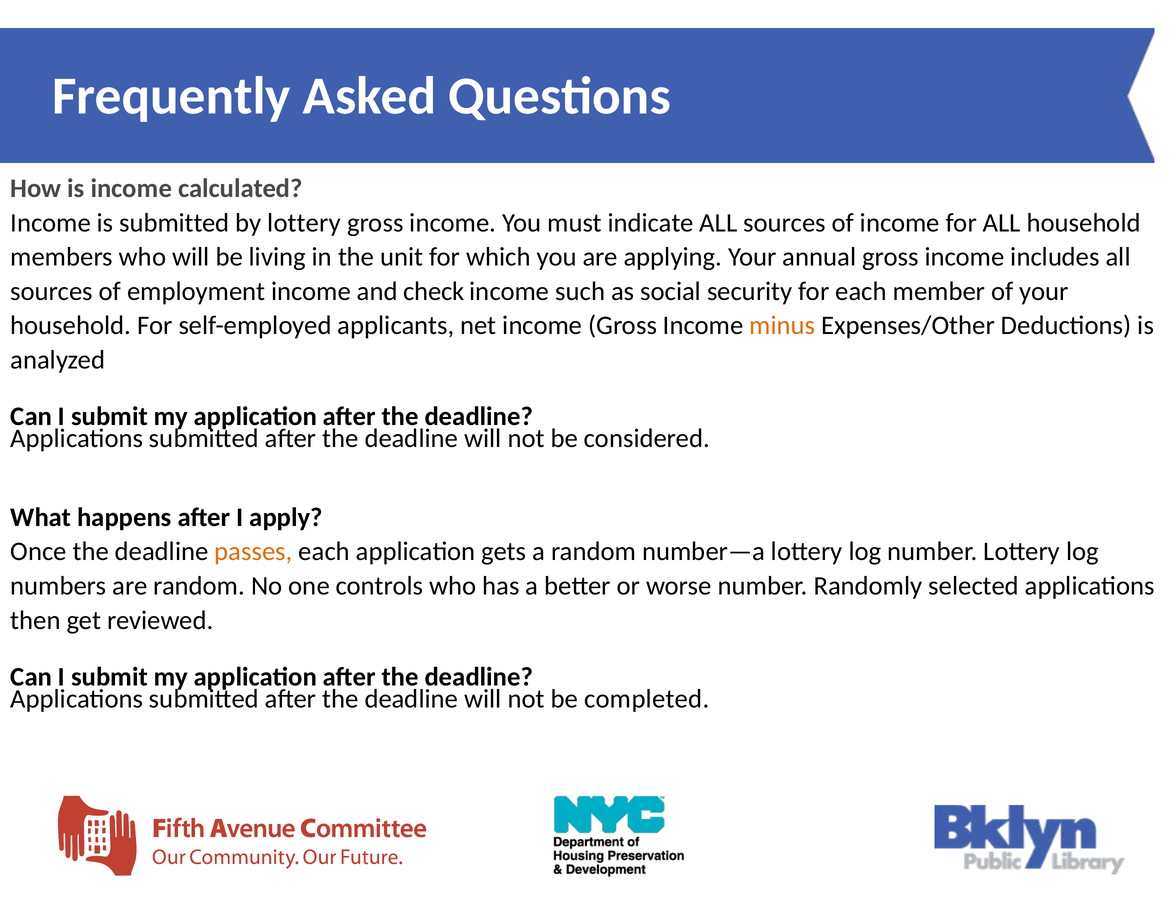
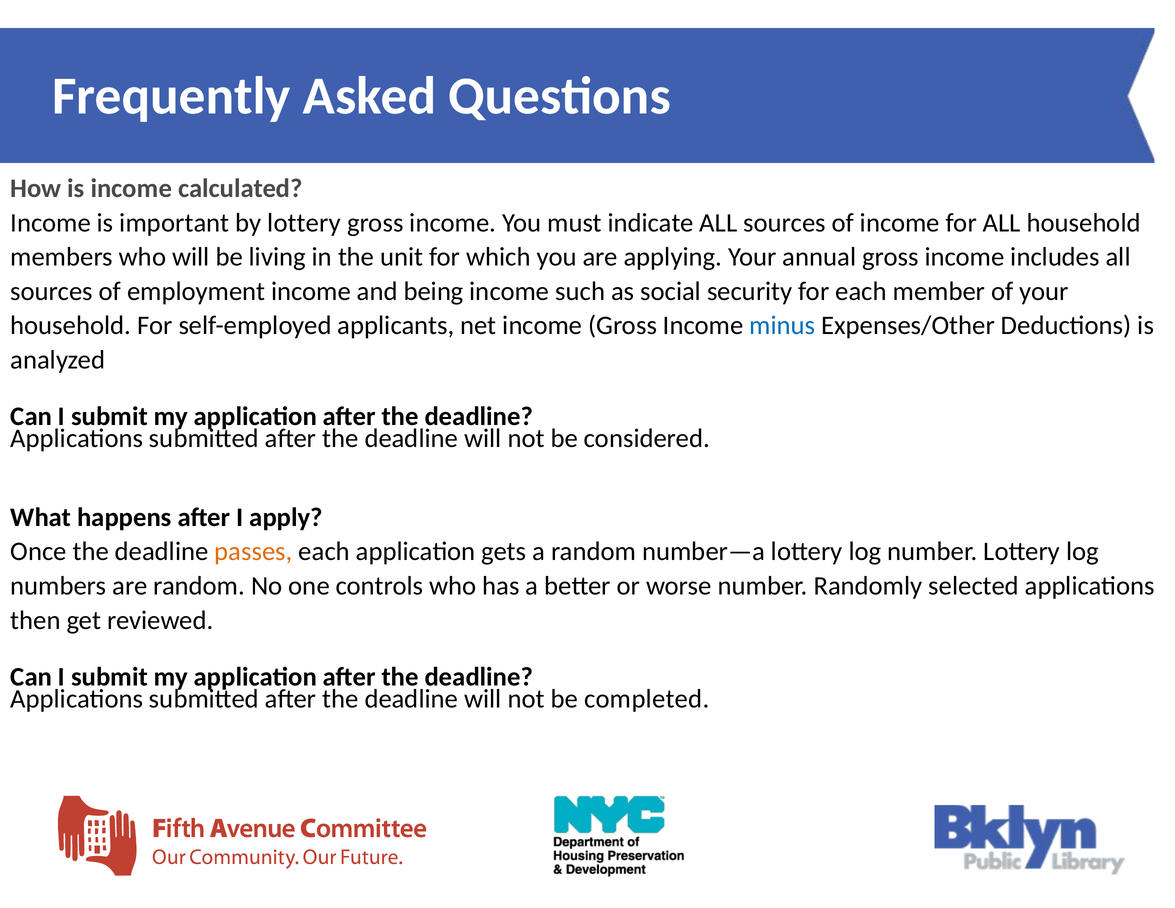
is submitted: submitted -> important
check: check -> being
minus colour: orange -> blue
